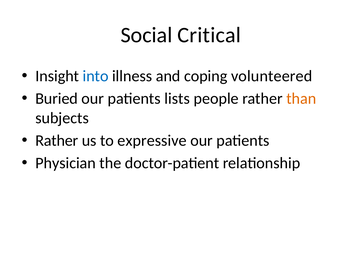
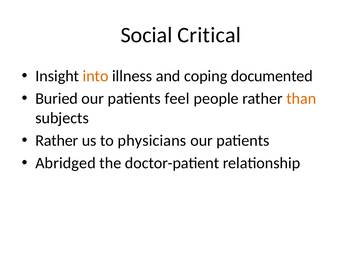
into colour: blue -> orange
volunteered: volunteered -> documented
lists: lists -> feel
expressive: expressive -> physicians
Physician: Physician -> Abridged
